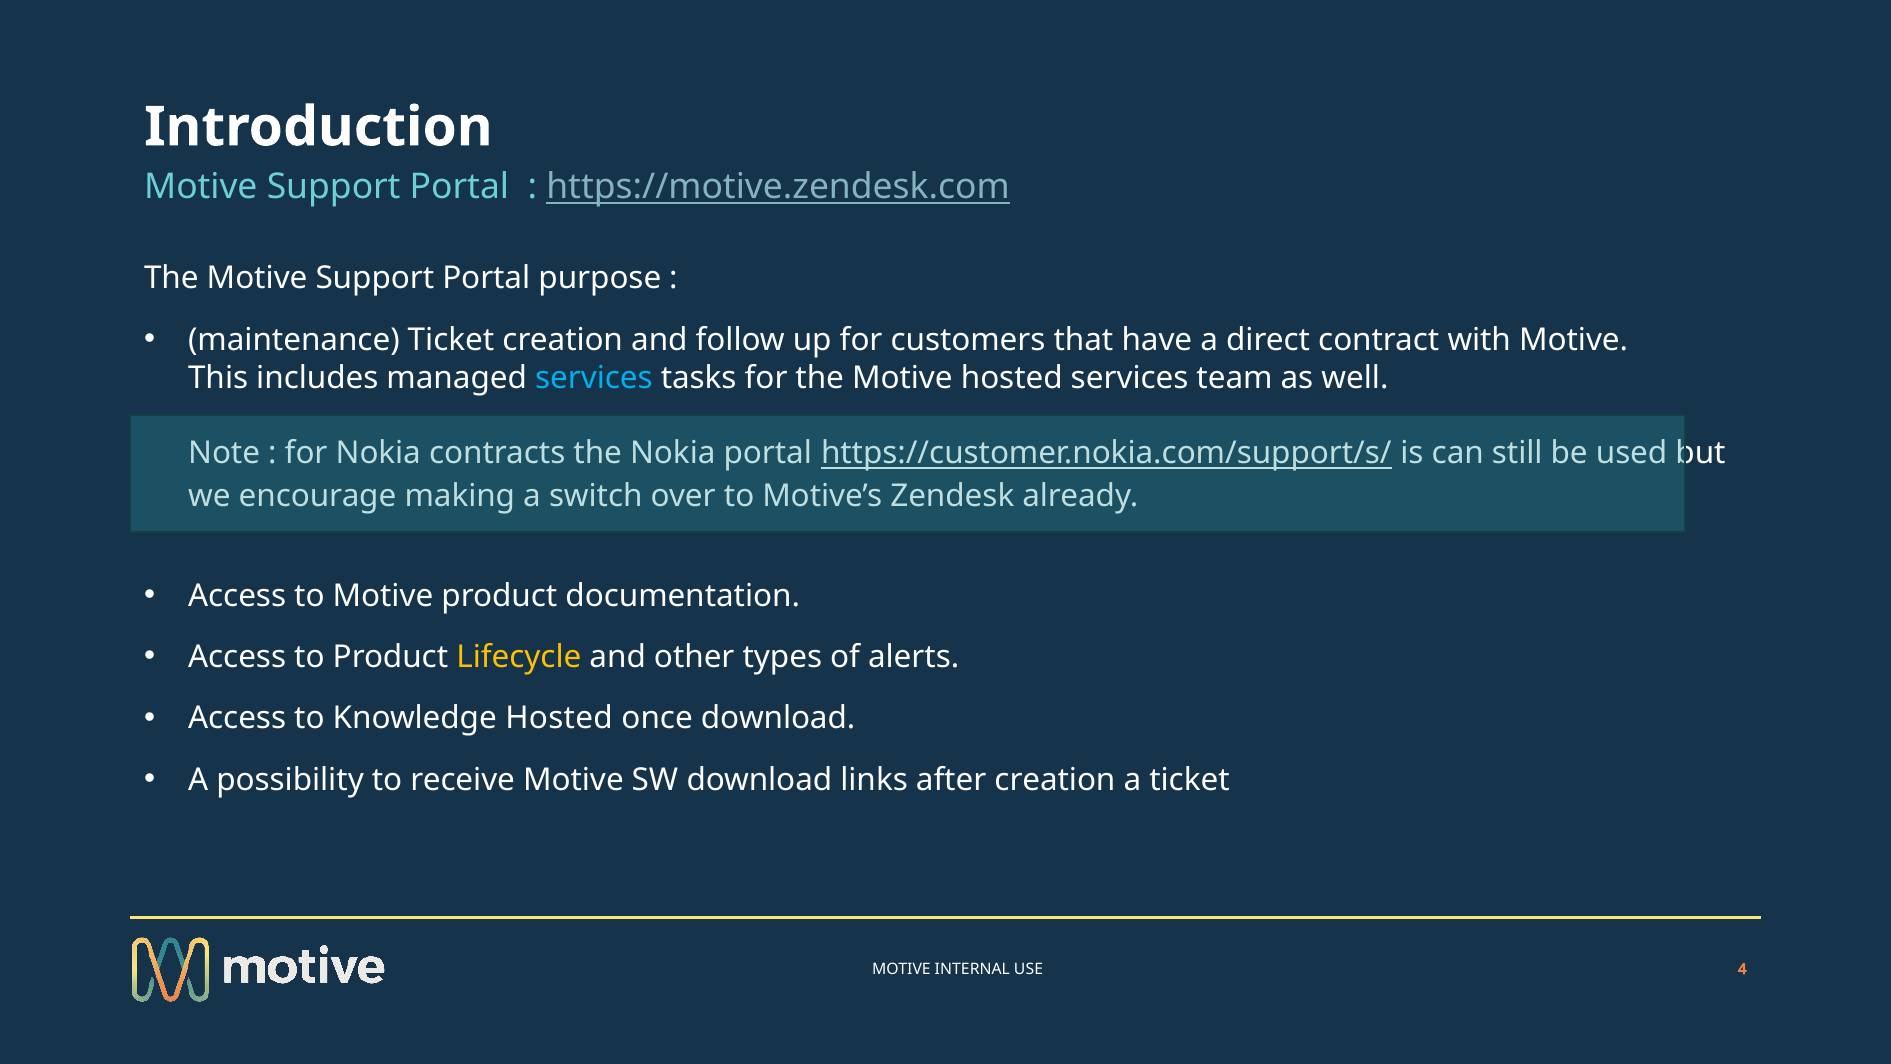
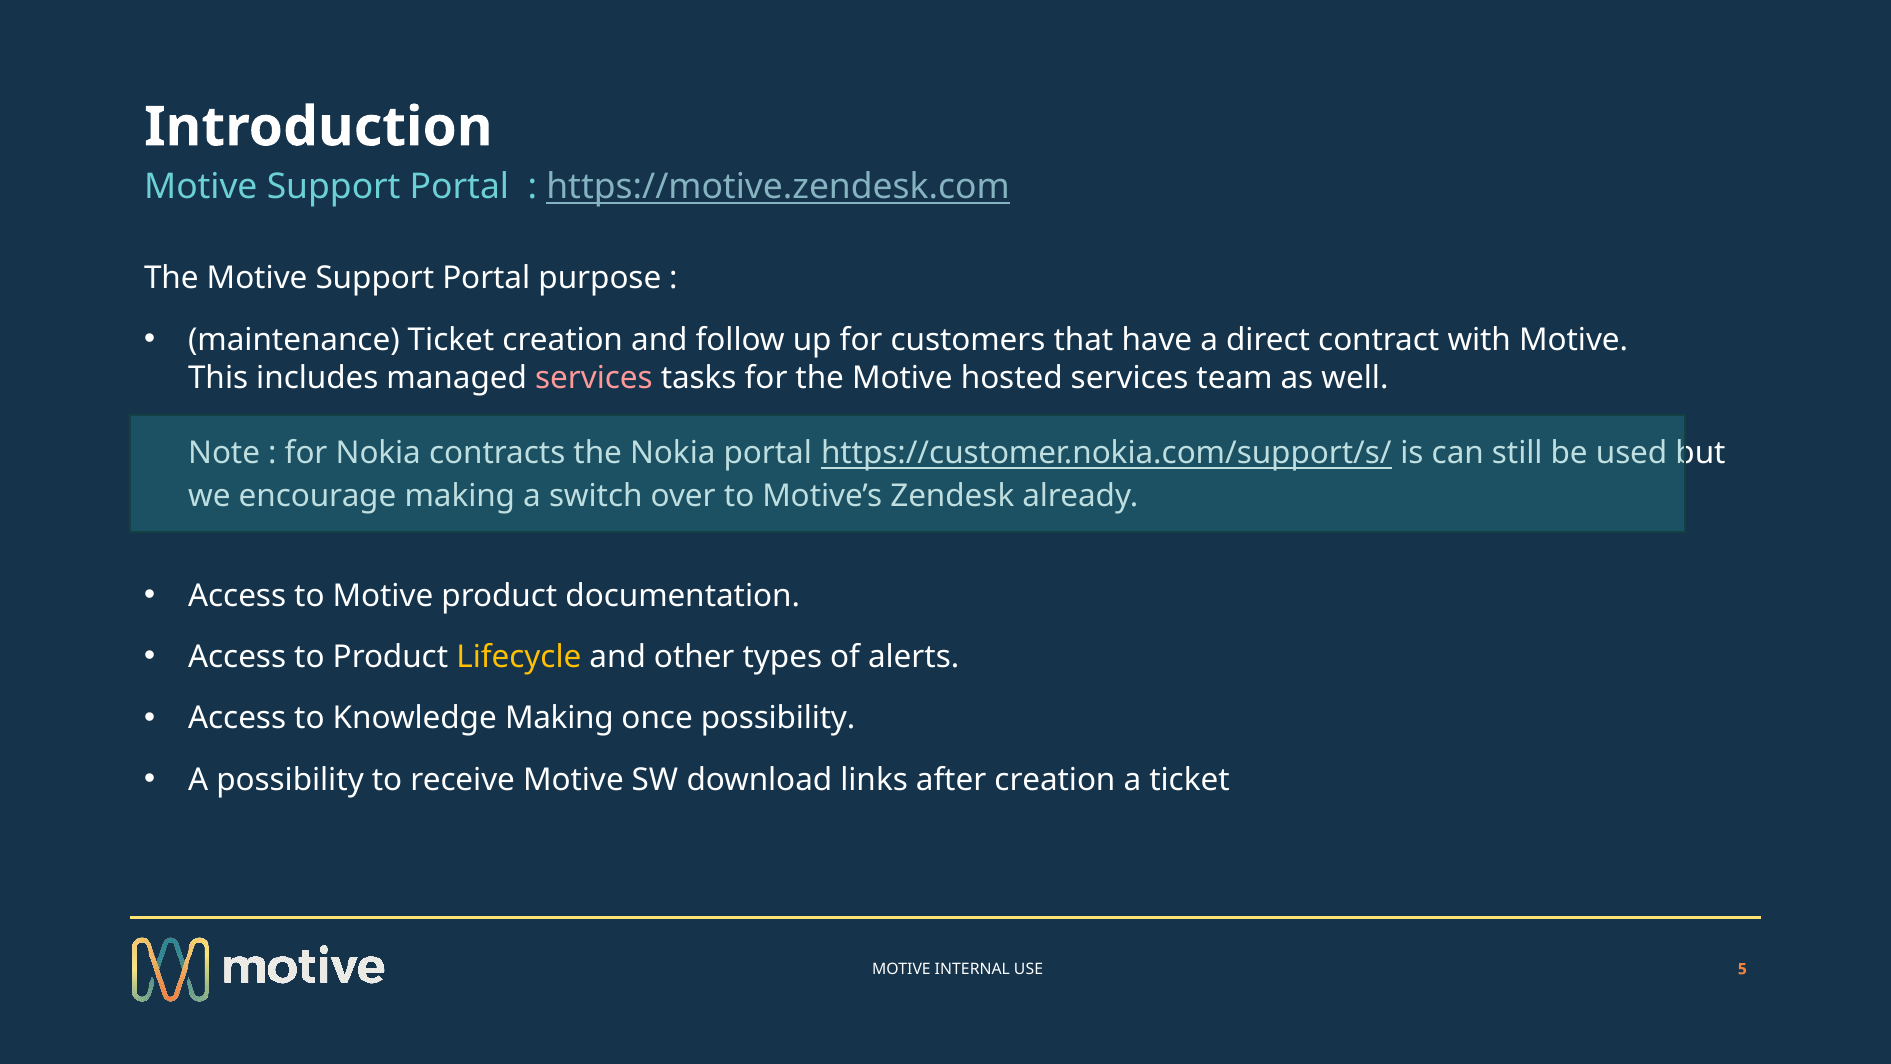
services at (594, 378) colour: light blue -> pink
Knowledge Hosted: Hosted -> Making
once download: download -> possibility
4: 4 -> 5
